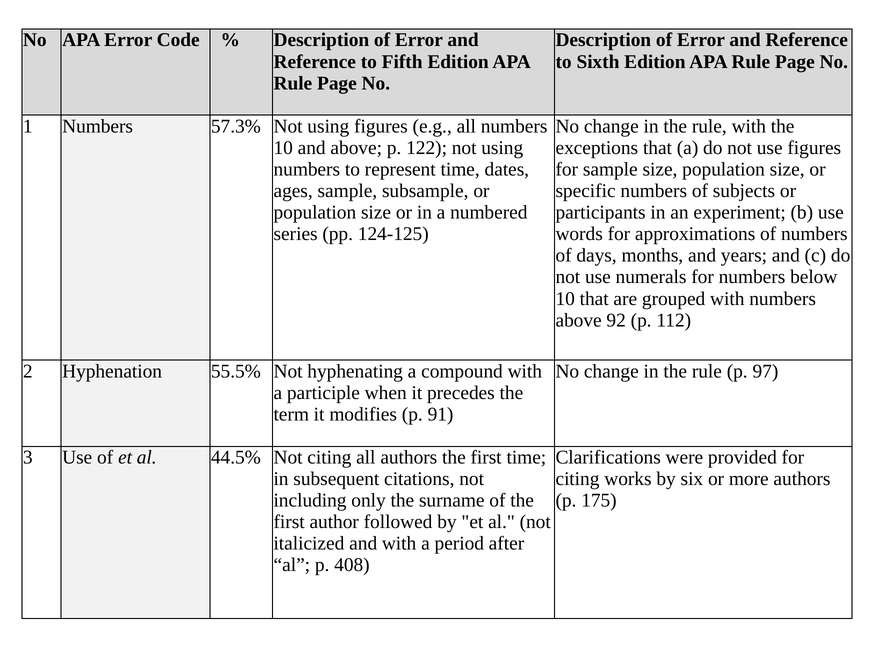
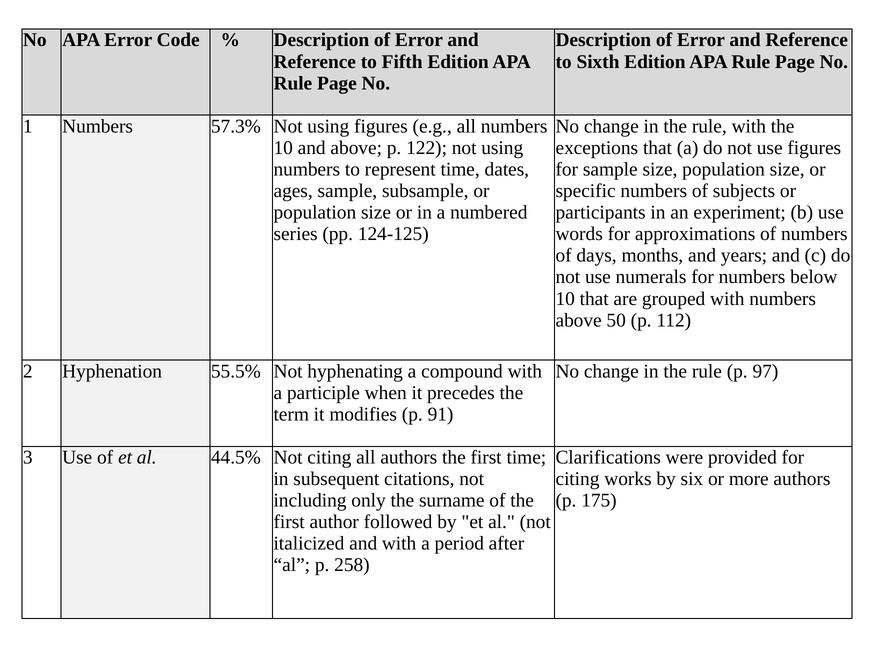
92: 92 -> 50
408: 408 -> 258
